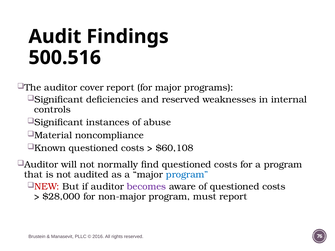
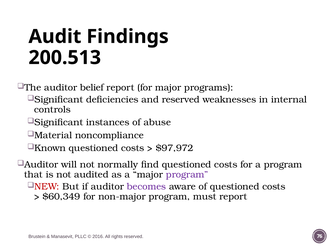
500.516: 500.516 -> 200.513
cover: cover -> belief
$60,108: $60,108 -> $97,972
program at (187, 175) colour: blue -> purple
$28,000: $28,000 -> $60,349
